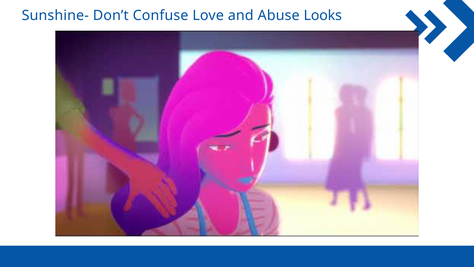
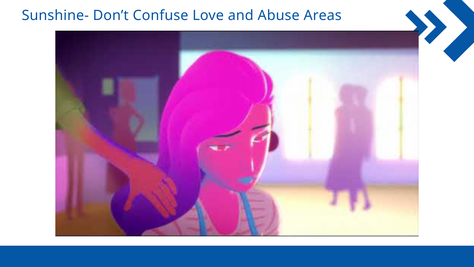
Looks: Looks -> Areas
